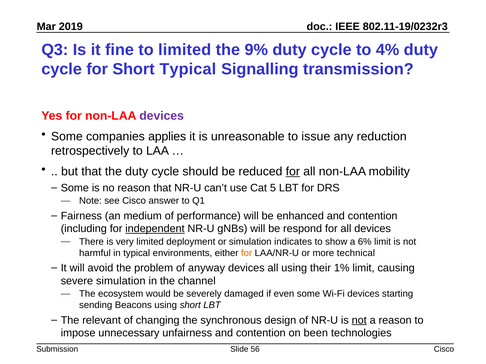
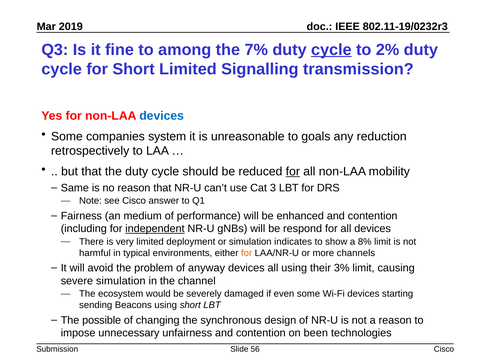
to limited: limited -> among
9%: 9% -> 7%
cycle at (331, 50) underline: none -> present
4%: 4% -> 2%
Short Typical: Typical -> Limited
devices at (162, 116) colour: purple -> blue
applies: applies -> system
issue: issue -> goals
Some at (75, 188): Some -> Same
5: 5 -> 3
6%: 6% -> 8%
technical: technical -> channels
1%: 1% -> 3%
relevant: relevant -> possible
not at (359, 321) underline: present -> none
